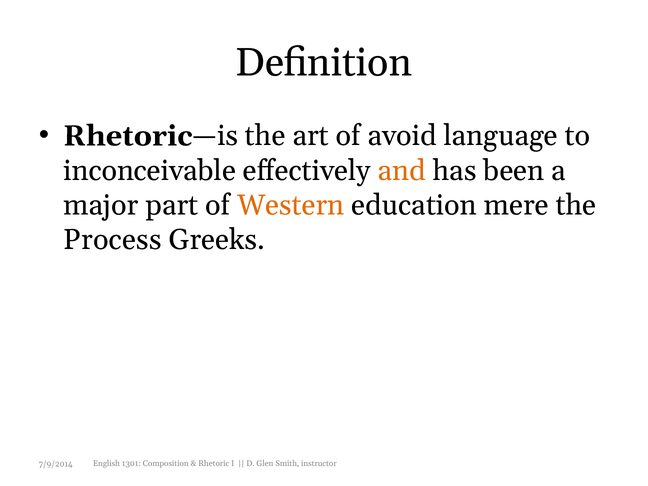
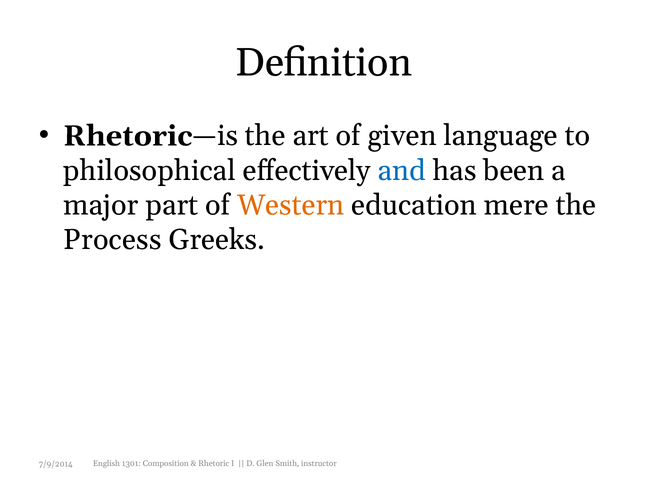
avoid: avoid -> given
inconceivable: inconceivable -> philosophical
and colour: orange -> blue
